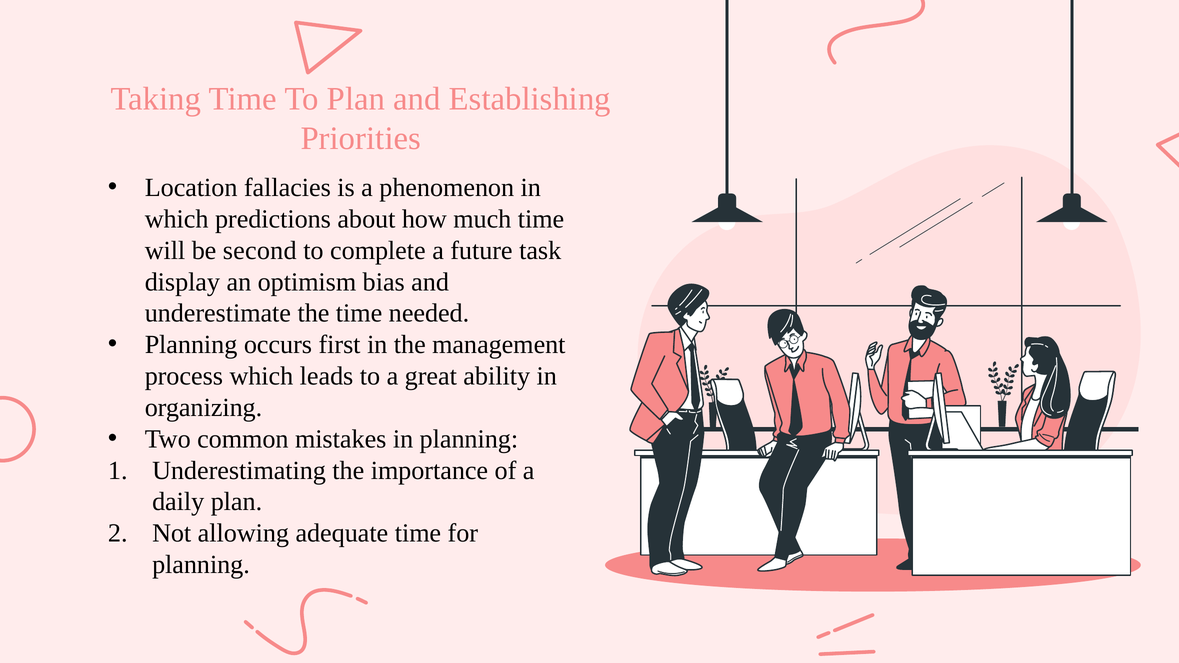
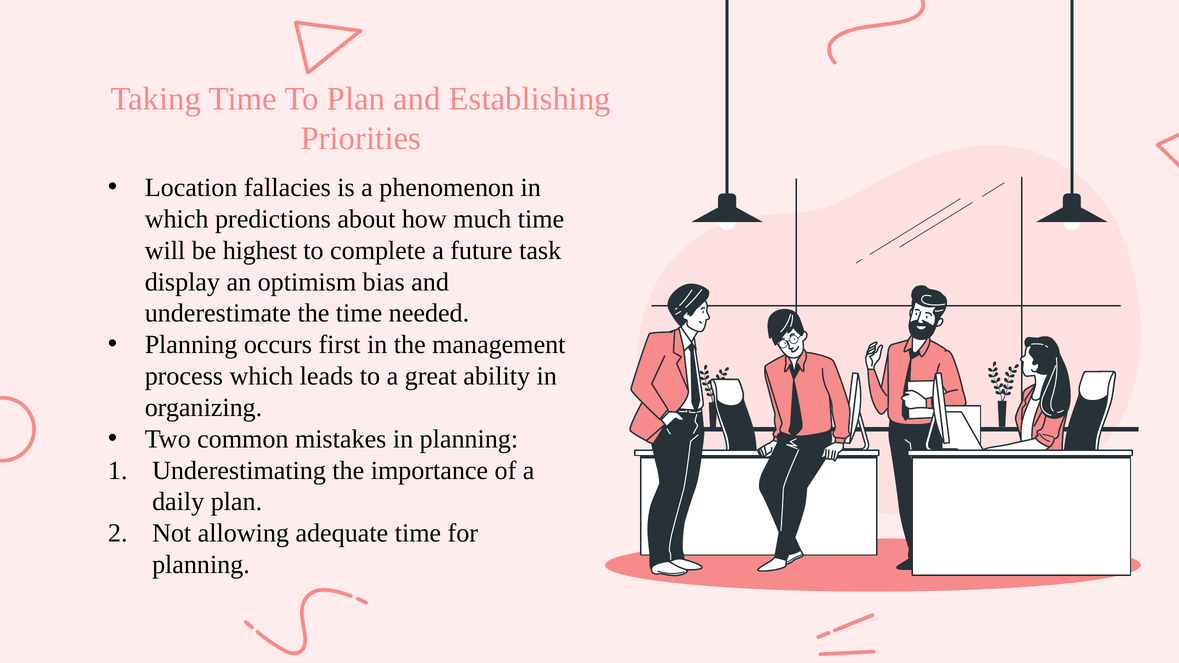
second: second -> highest
